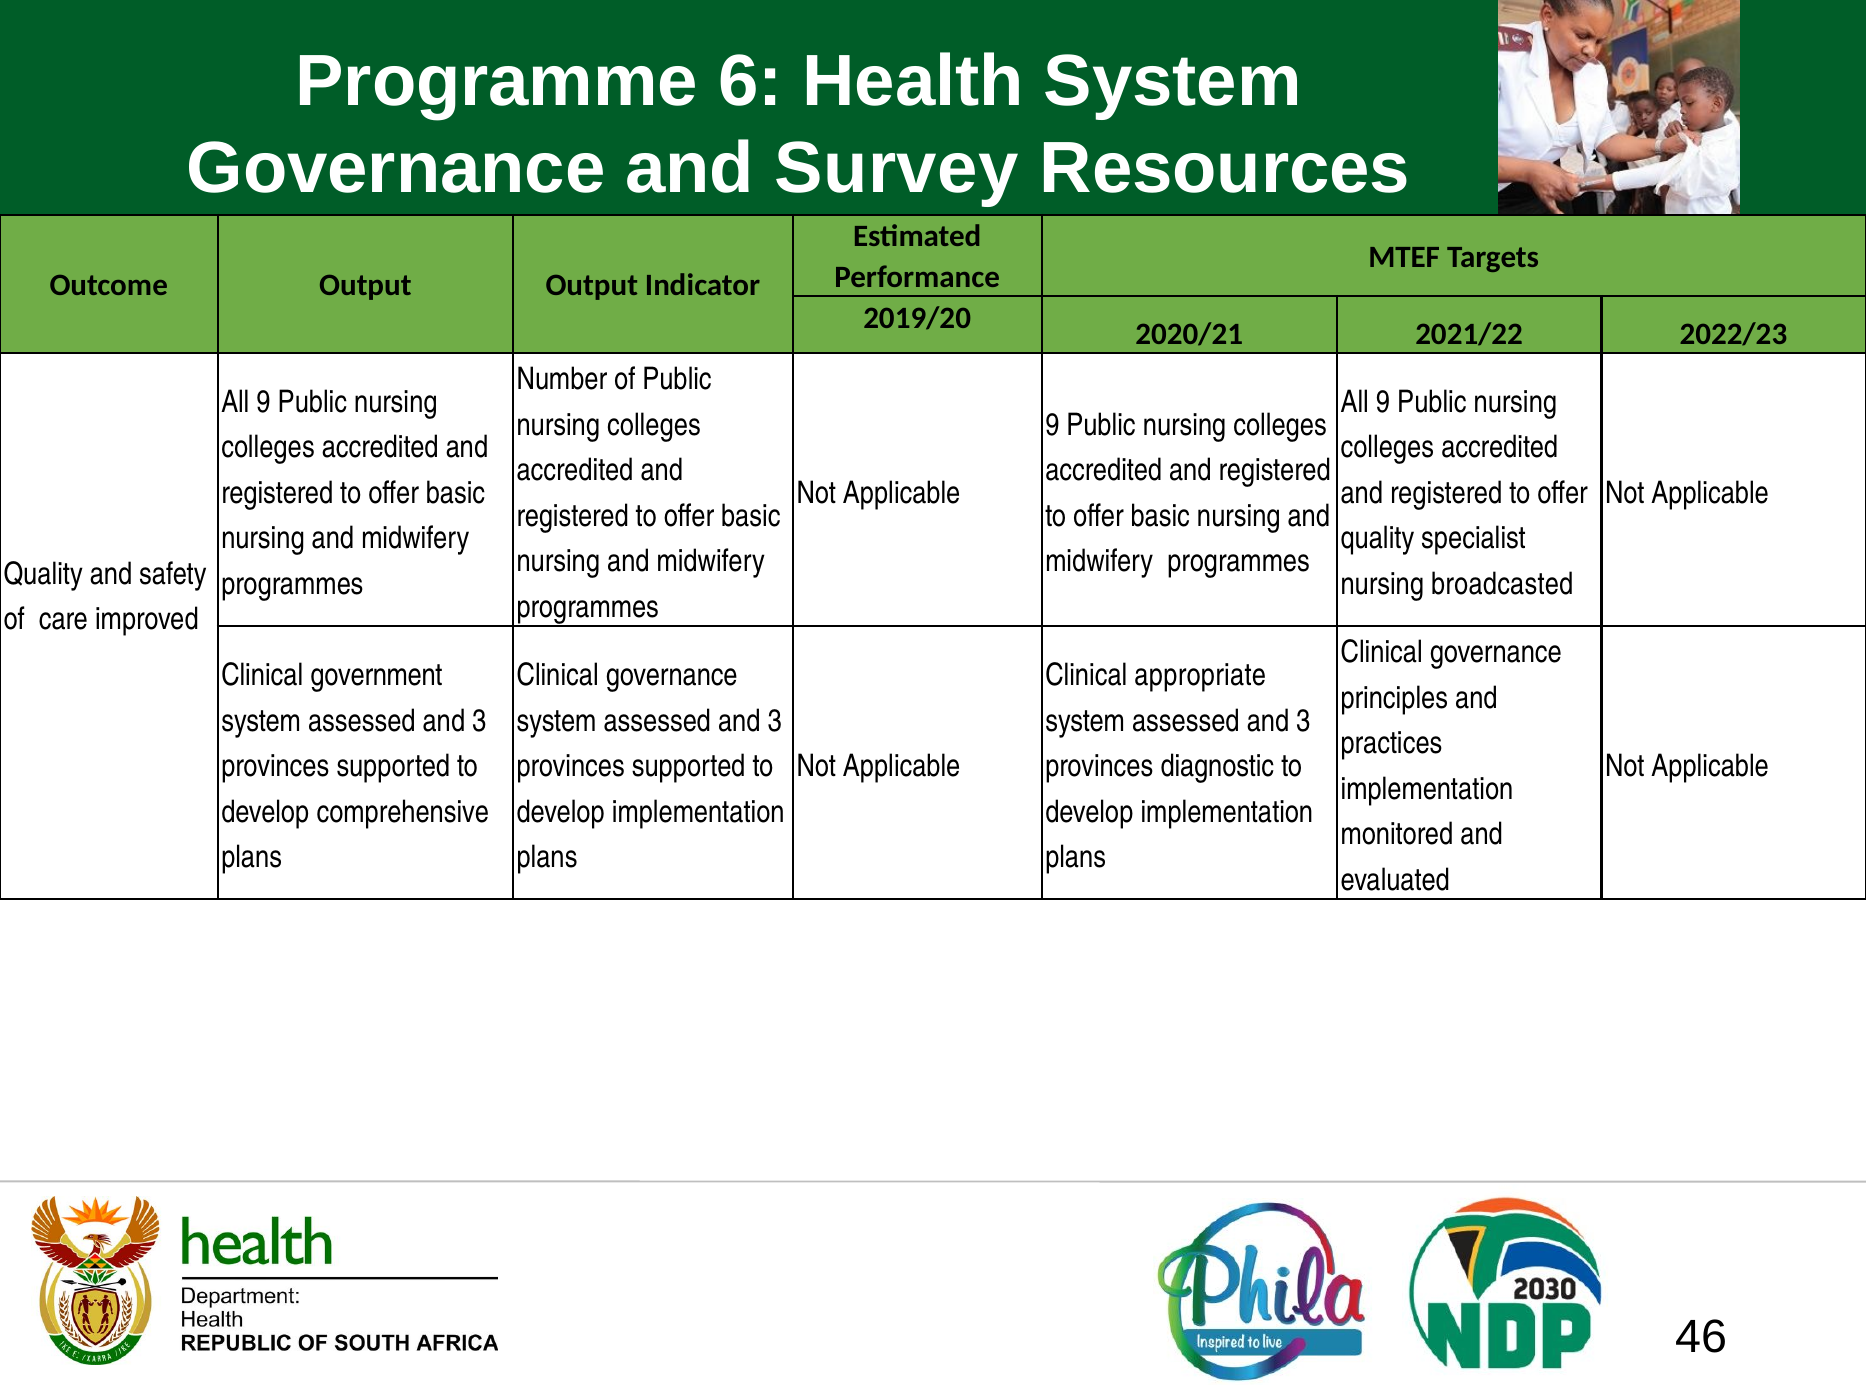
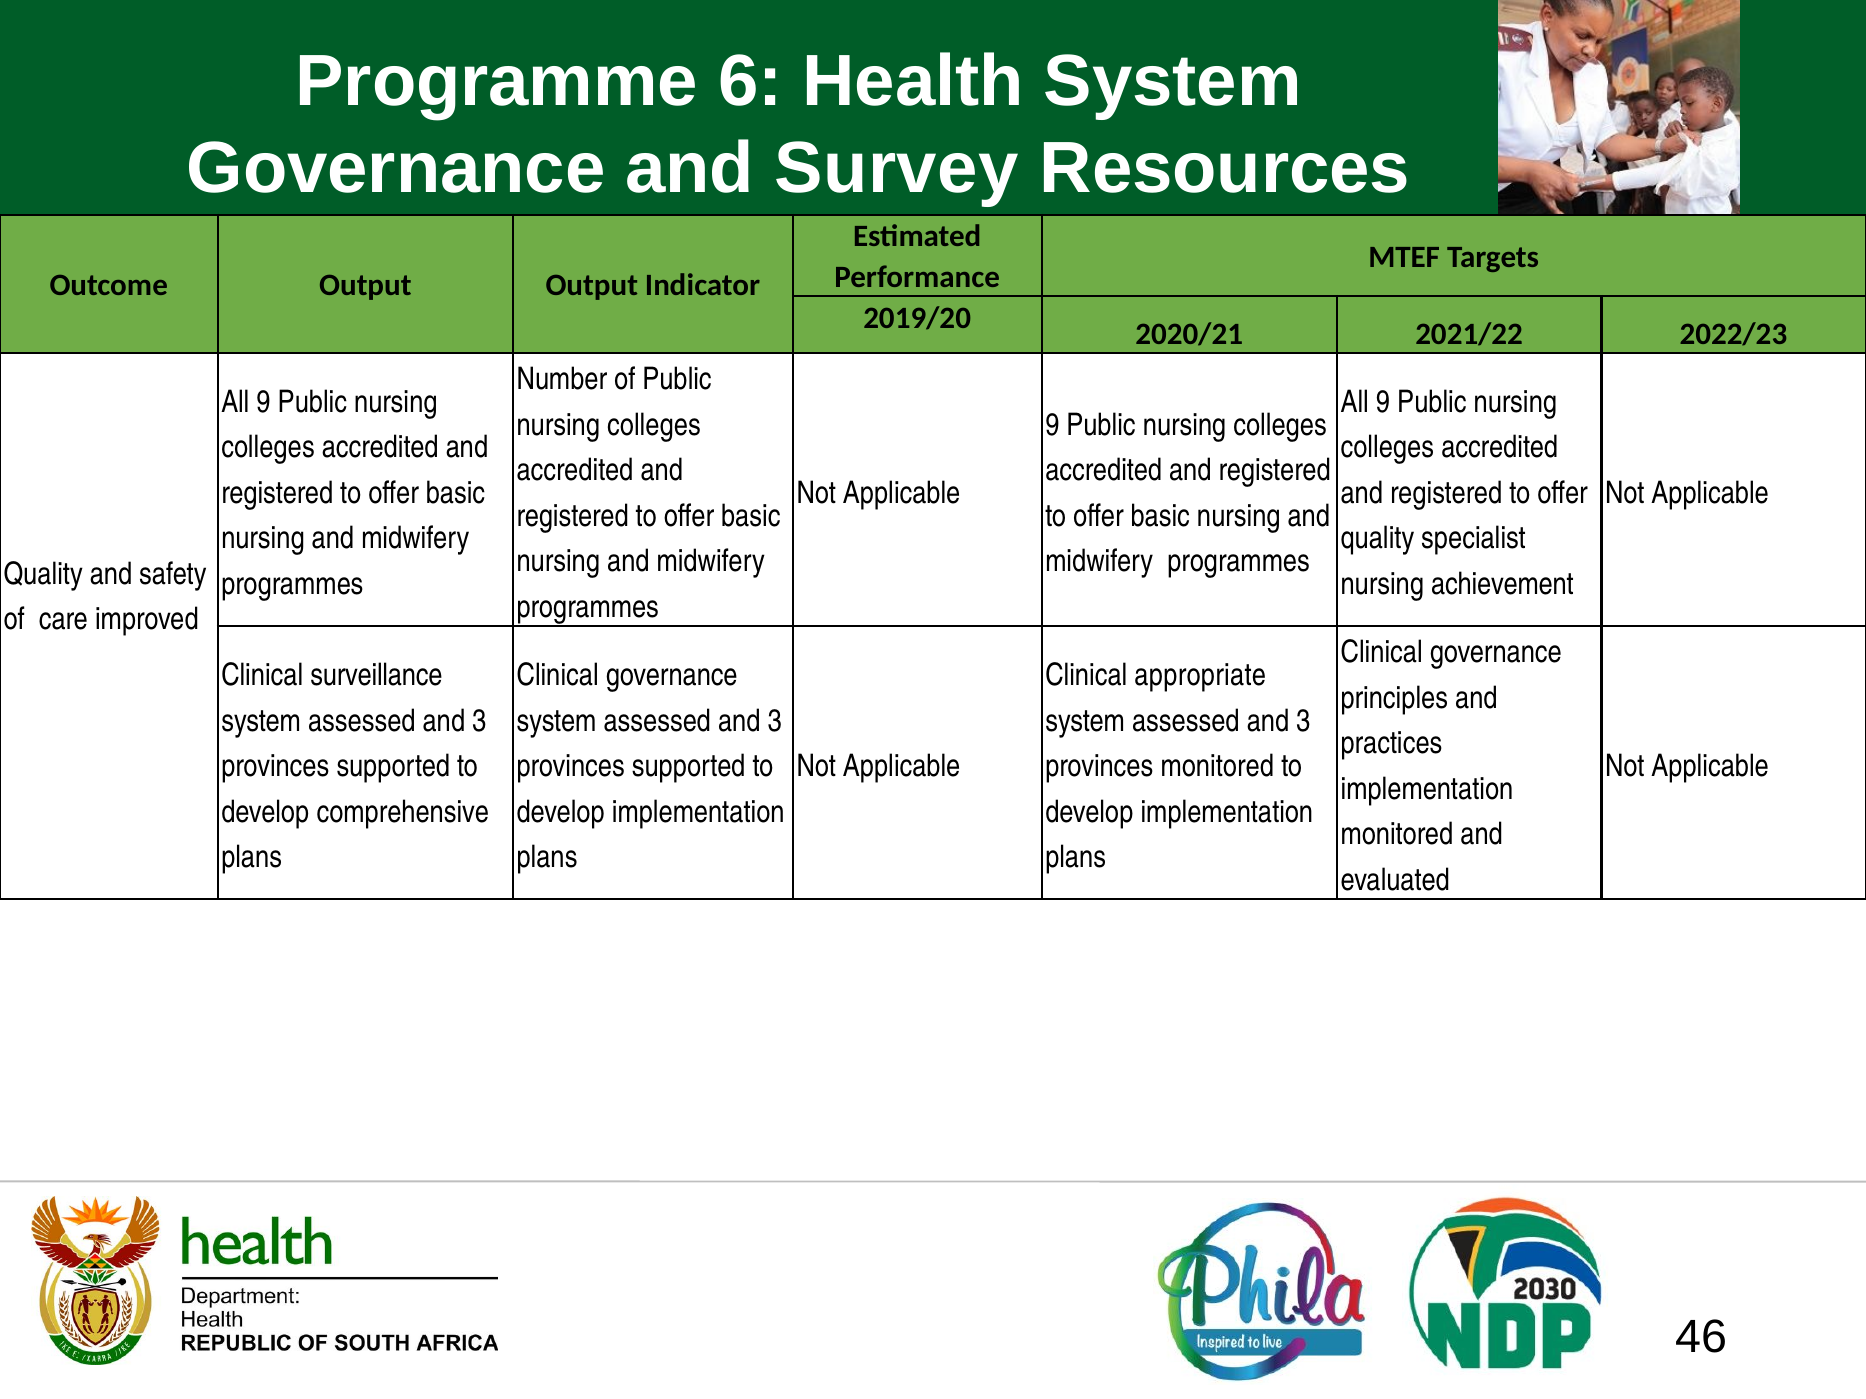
broadcasted: broadcasted -> achievement
government: government -> surveillance
provinces diagnostic: diagnostic -> monitored
